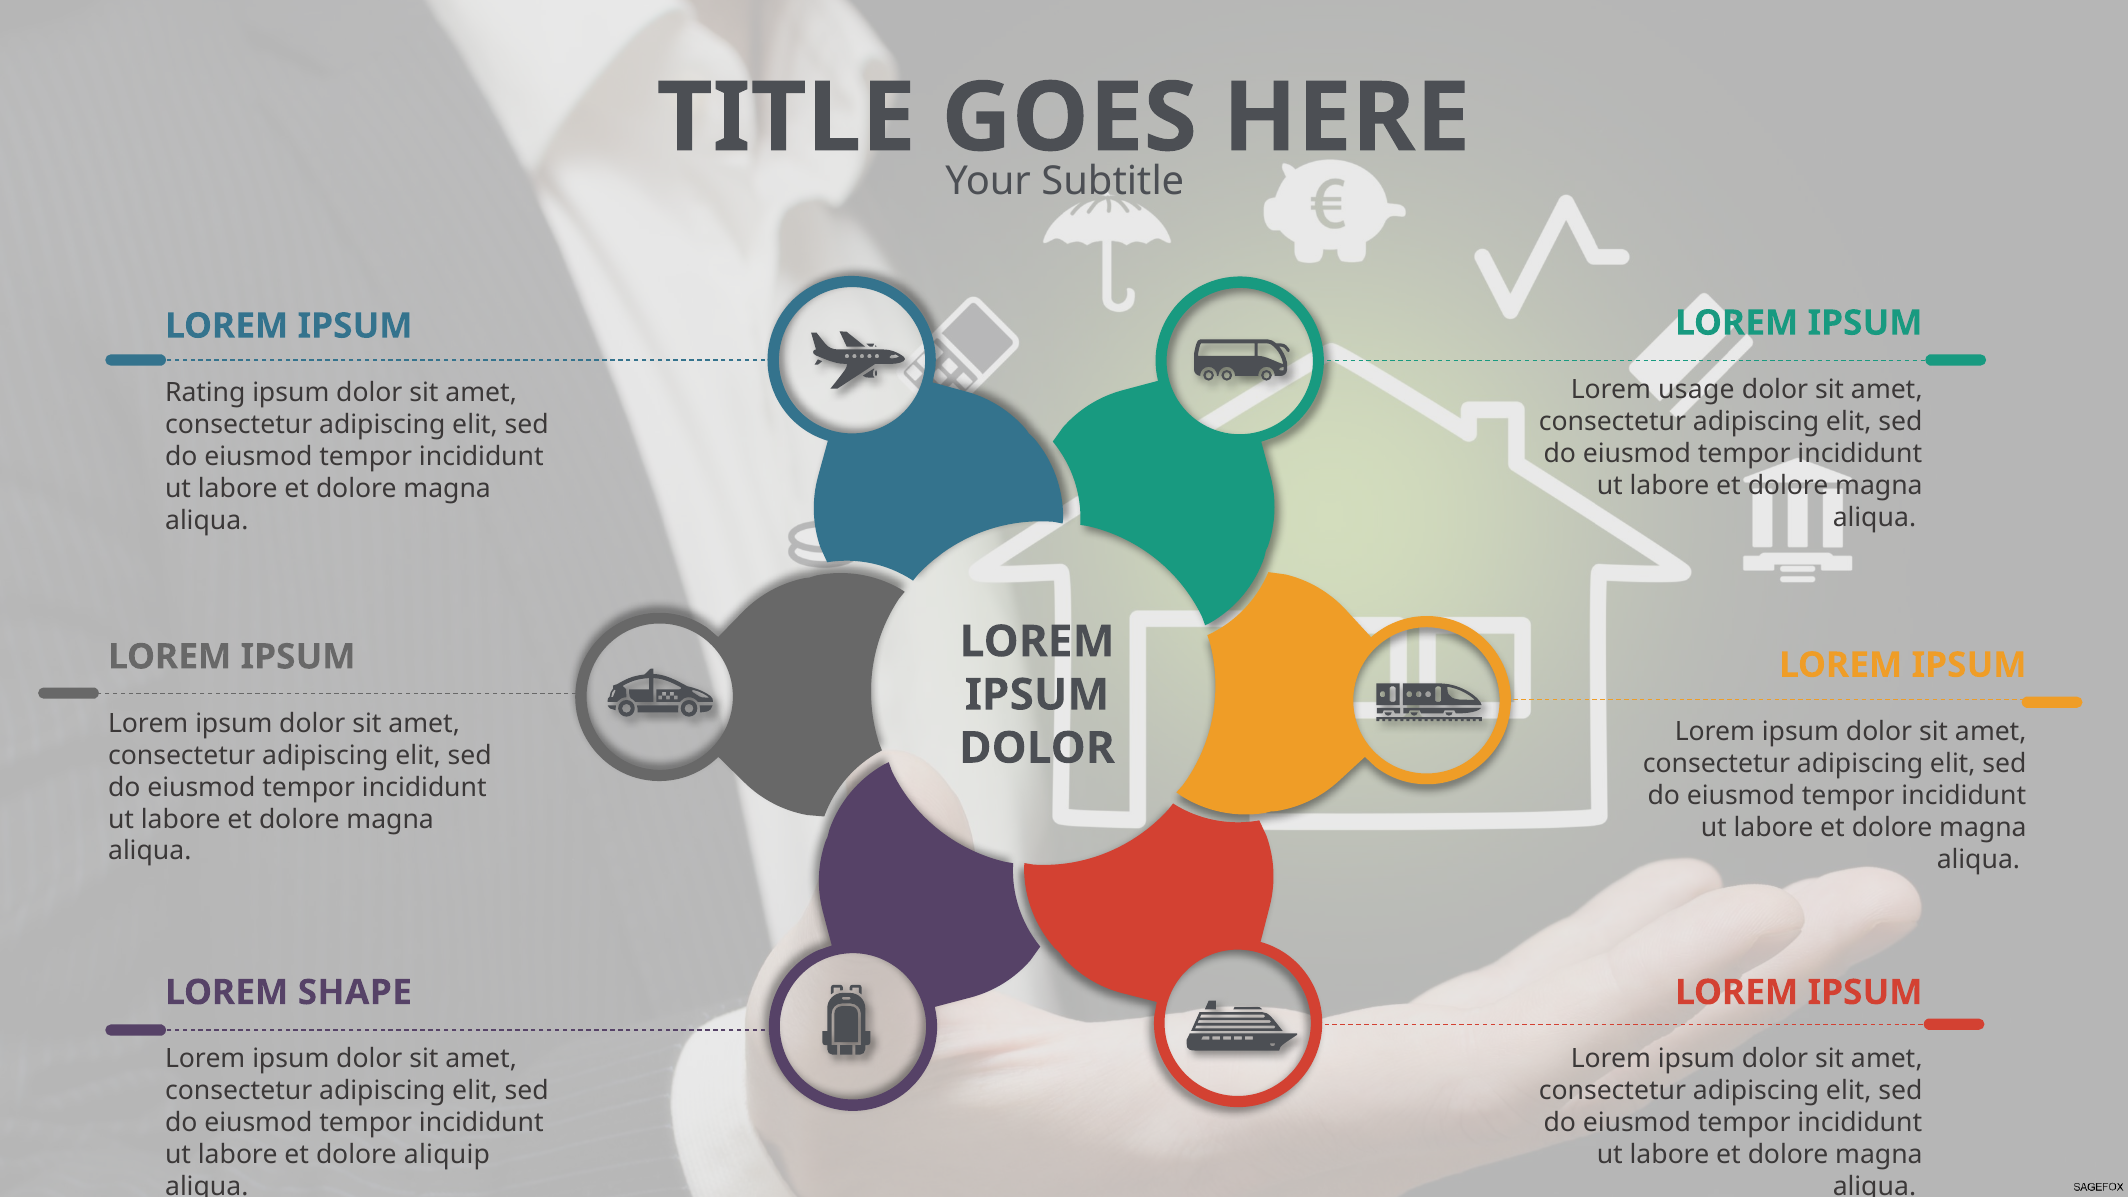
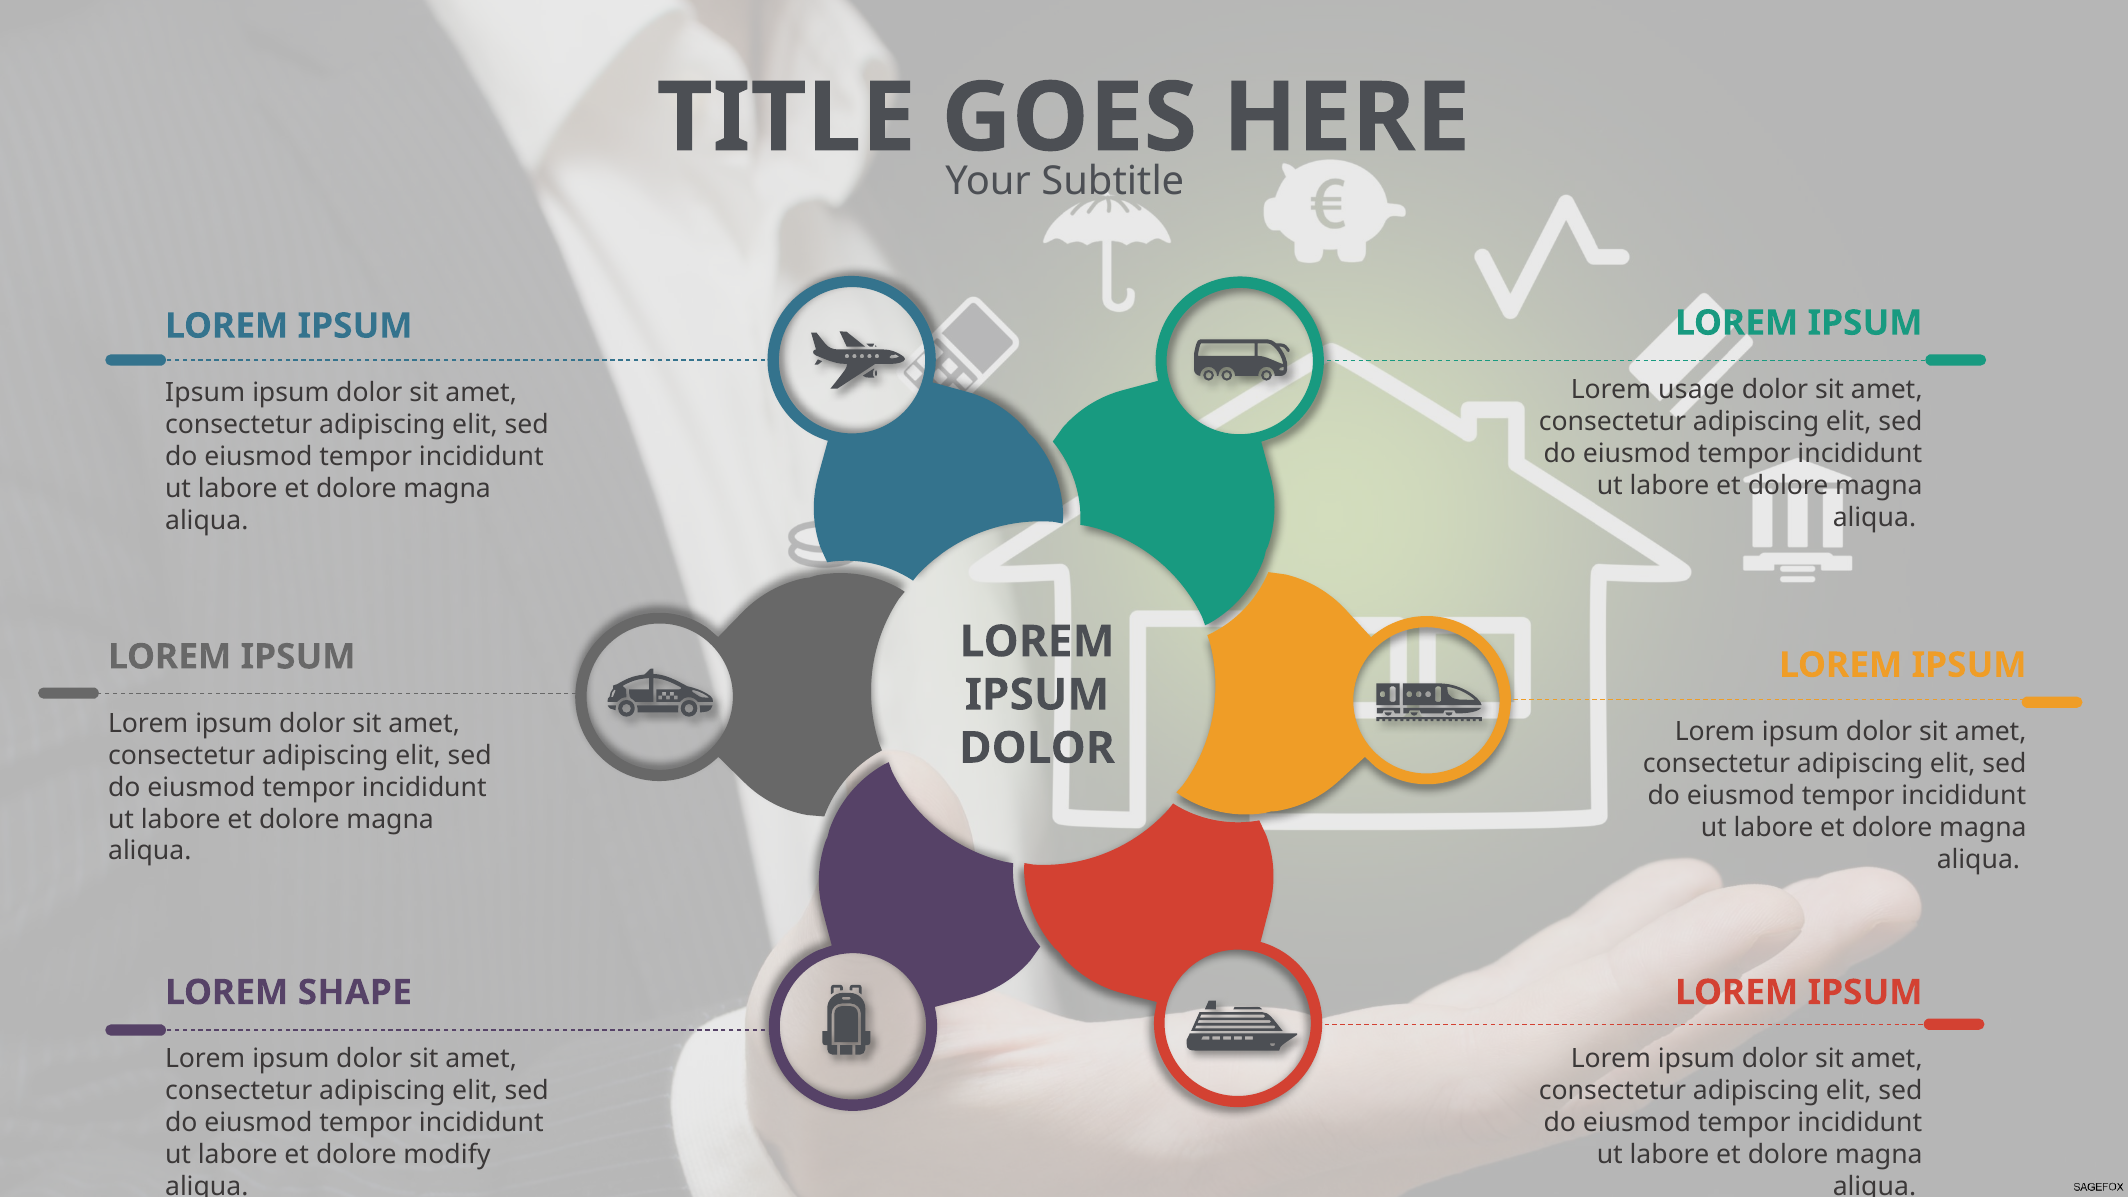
Rating at (205, 393): Rating -> Ipsum
aliquip: aliquip -> modify
